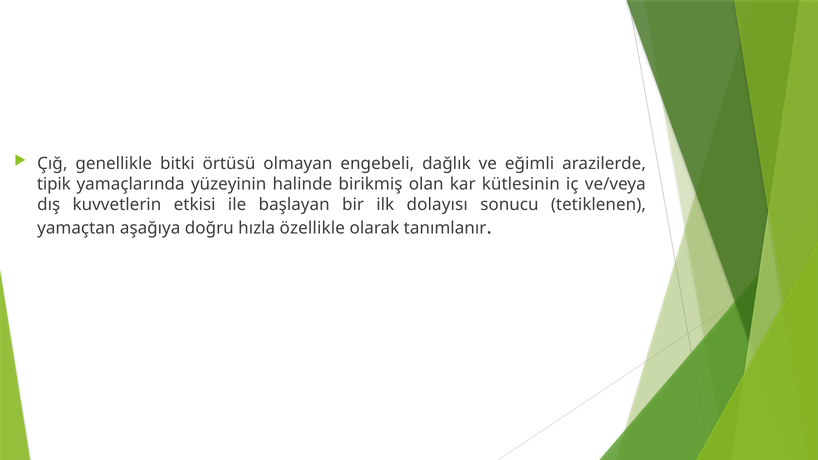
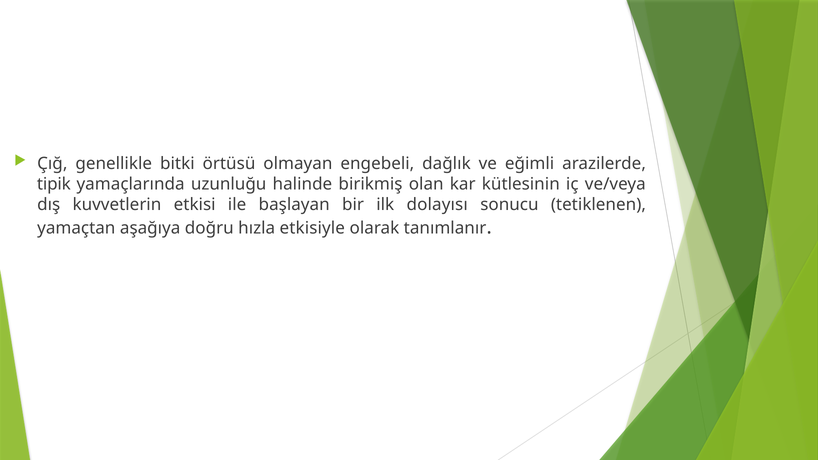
yüzeyinin: yüzeyinin -> uzunluğu
özellikle: özellikle -> etkisiyle
